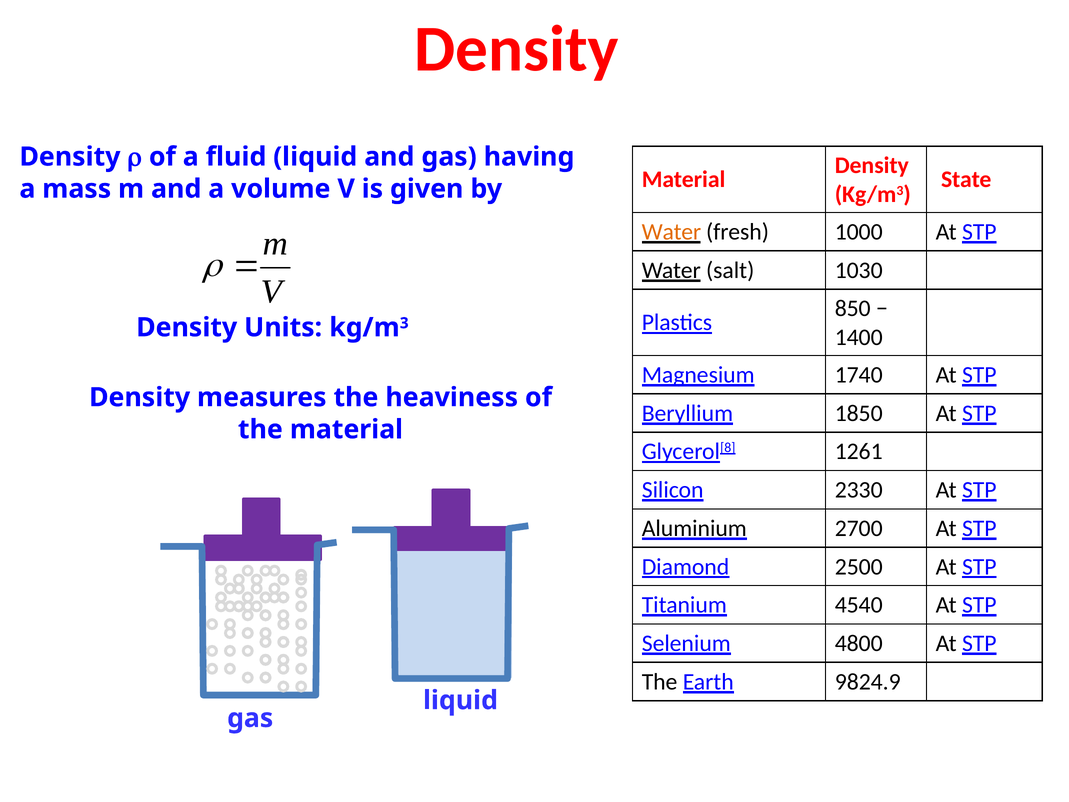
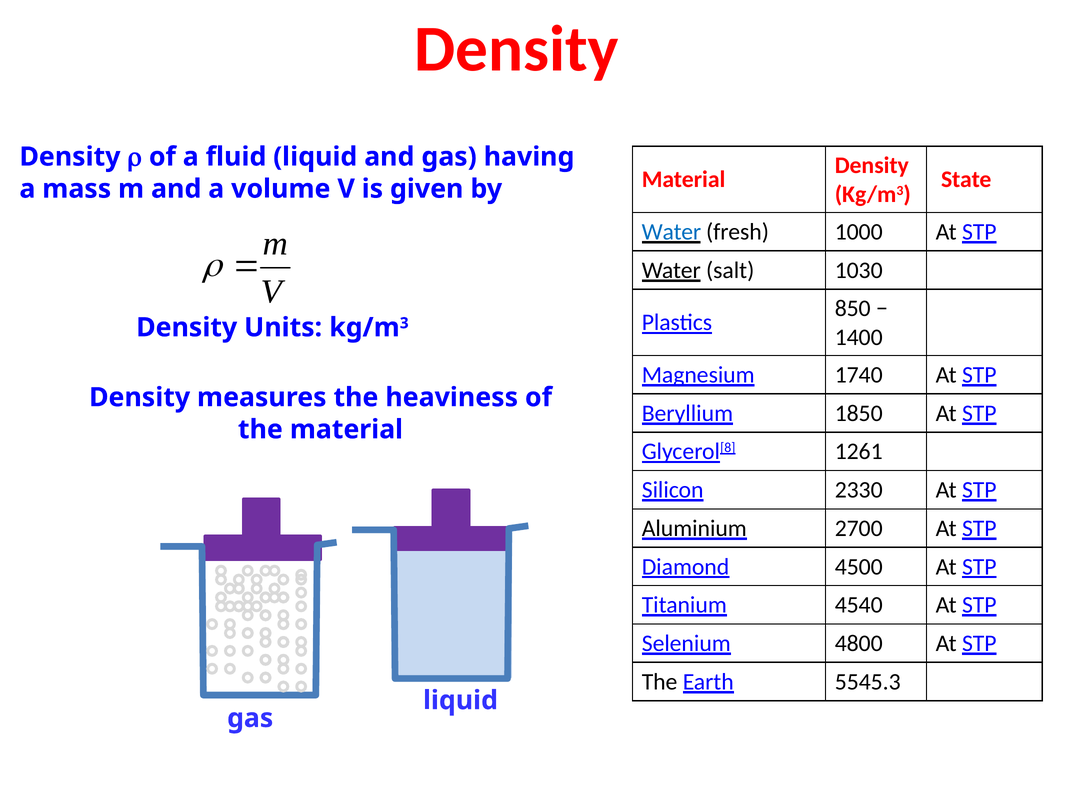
Water at (671, 232) colour: orange -> blue
2500: 2500 -> 4500
9824.9: 9824.9 -> 5545.3
